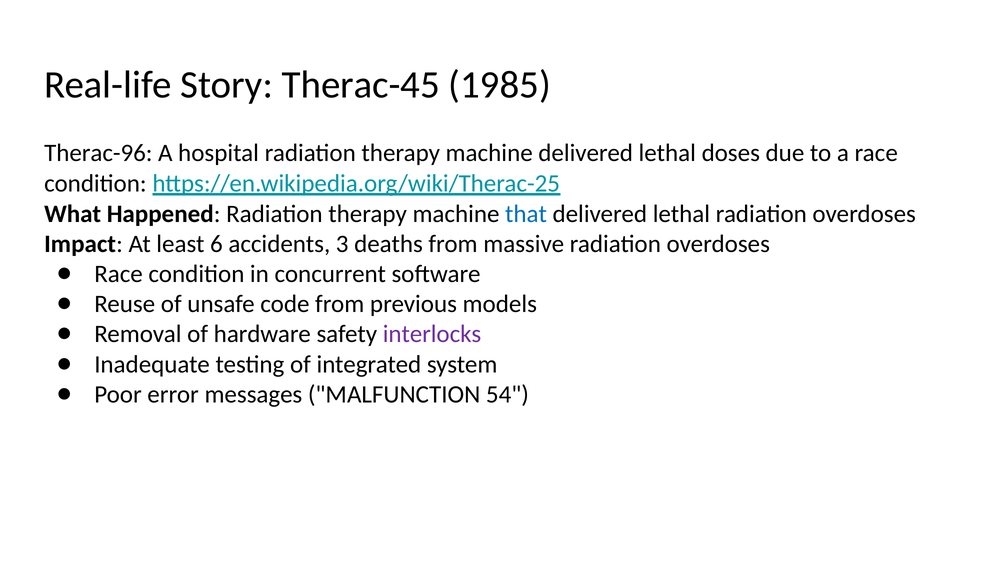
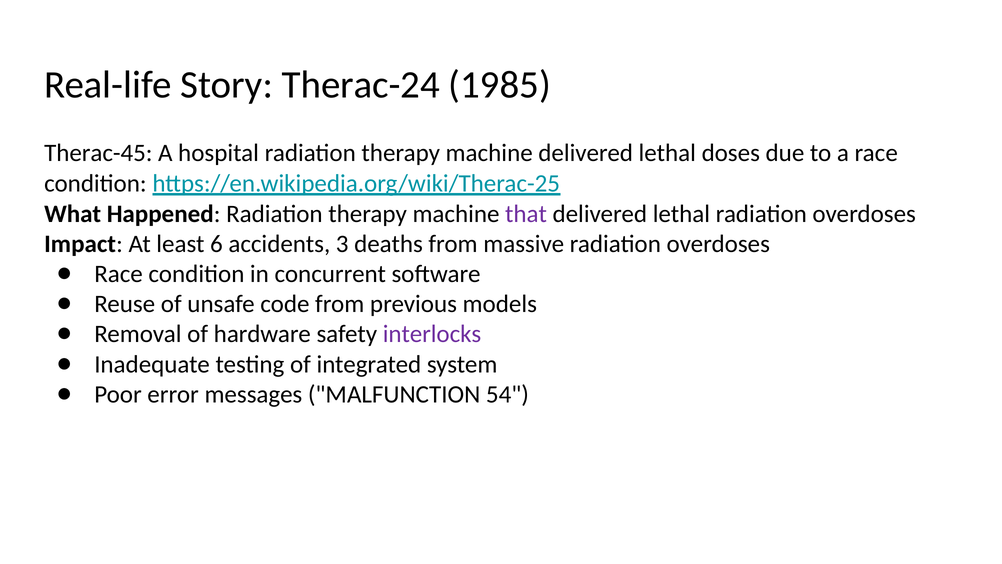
Therac-45: Therac-45 -> Therac-24
Therac-96: Therac-96 -> Therac-45
that colour: blue -> purple
